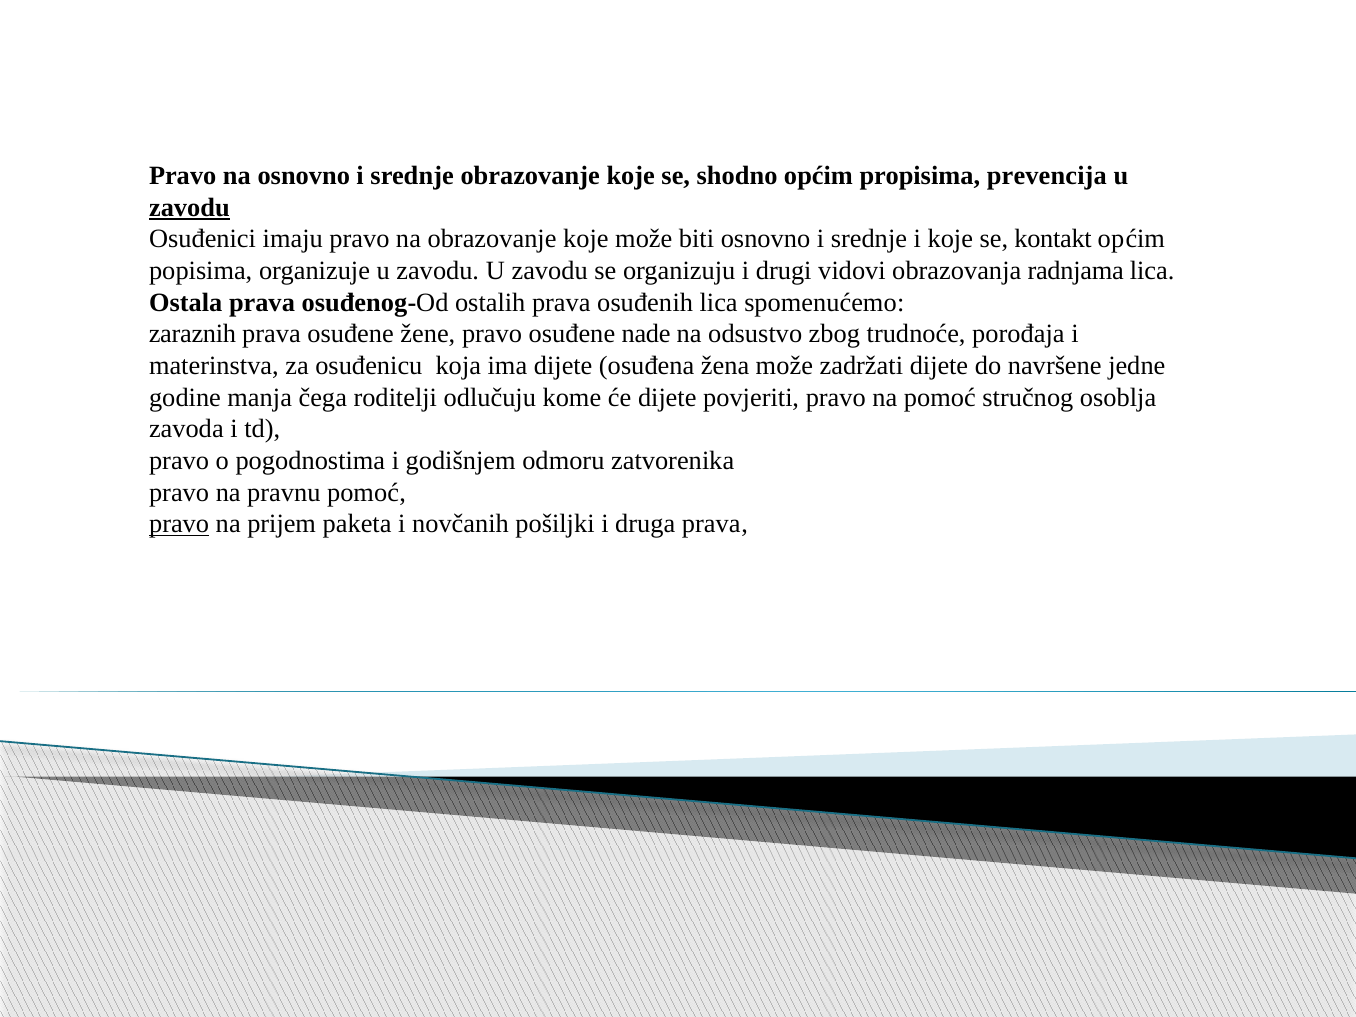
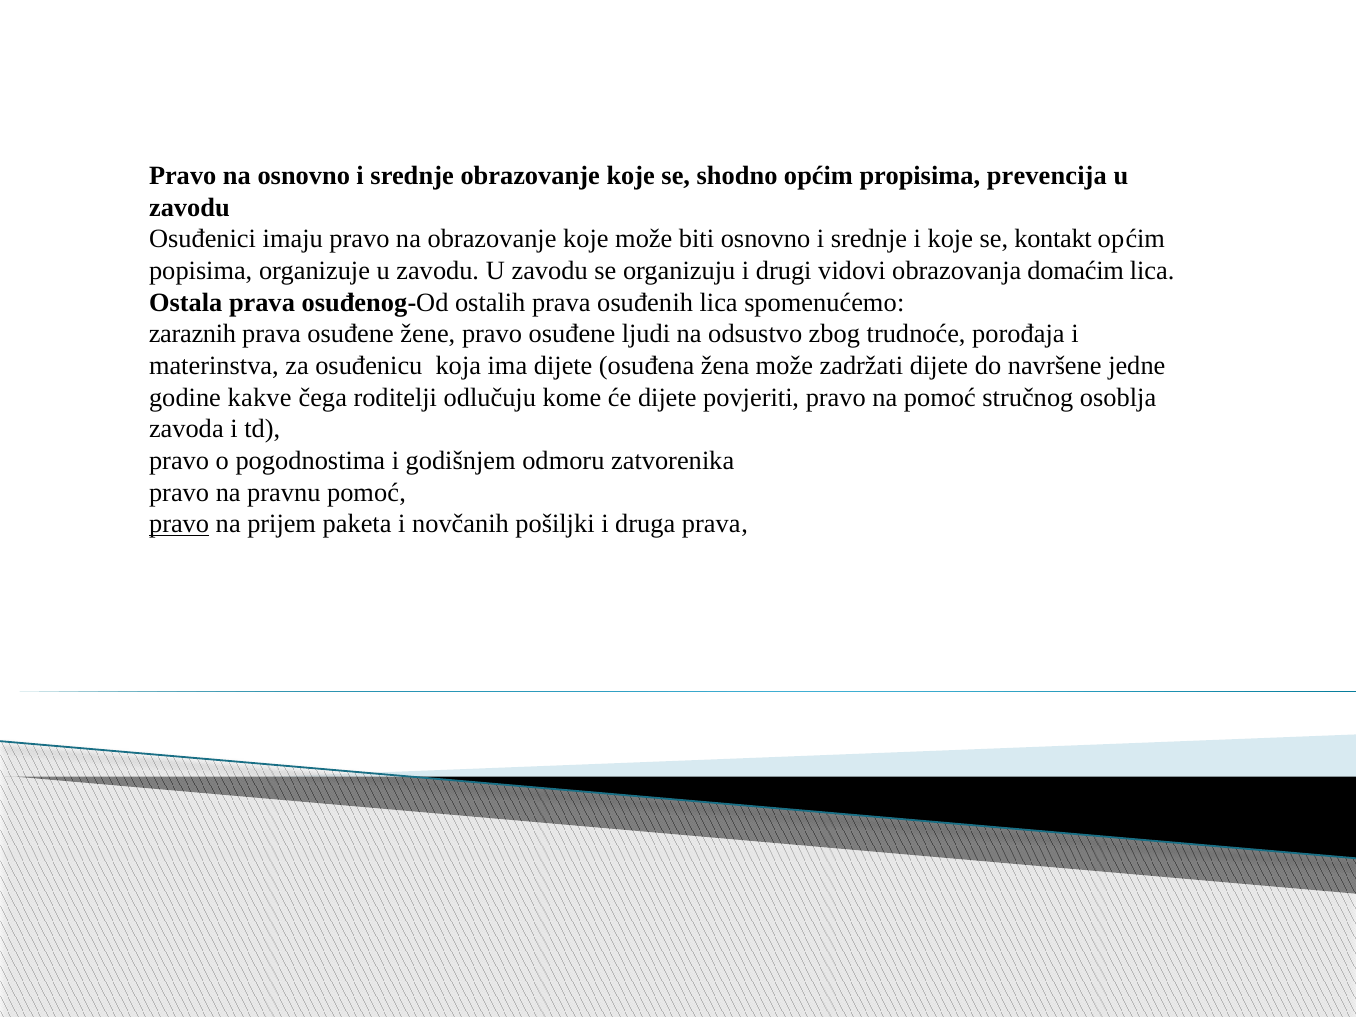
zavodu at (189, 207) underline: present -> none
radnjama: radnjama -> domaćim
nade: nade -> ljudi
manja: manja -> kakve
